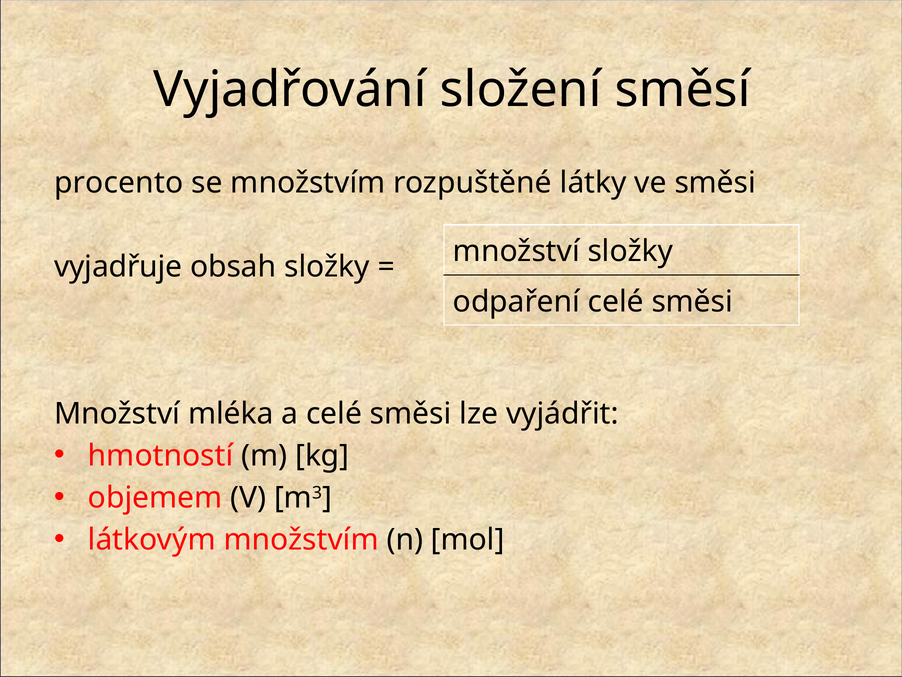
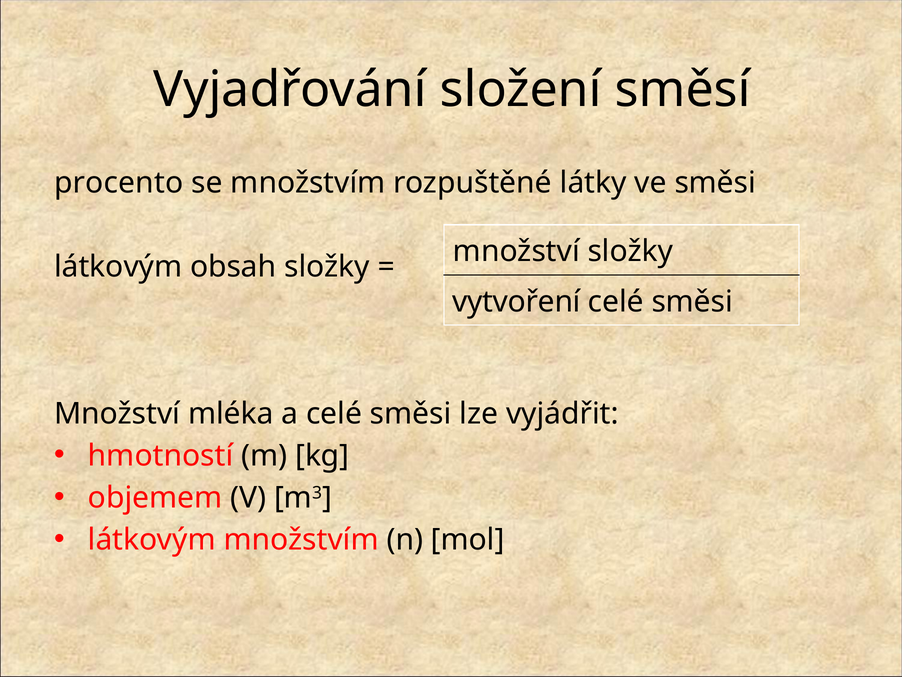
vyjadřuje at (118, 267): vyjadřuje -> látkovým
odpaření: odpaření -> vytvoření
